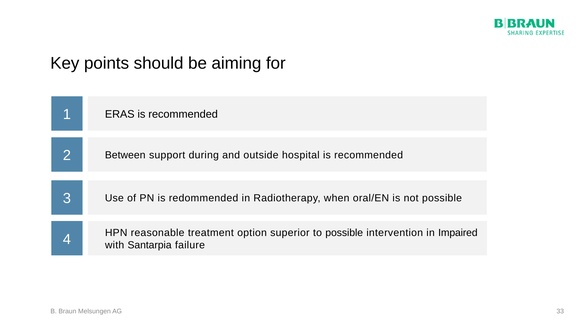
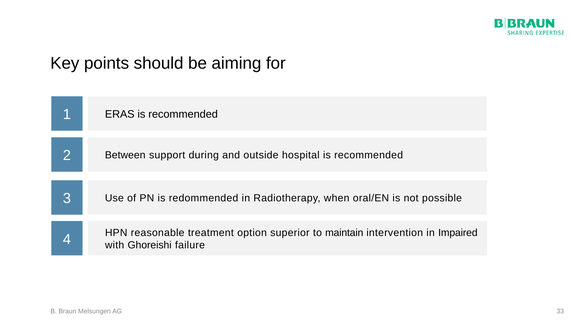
to possible: possible -> maintain
Santarpia: Santarpia -> Ghoreishi
